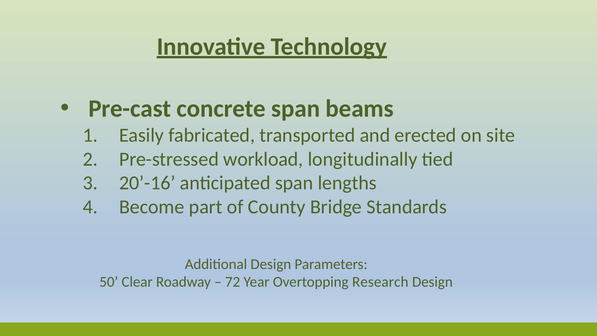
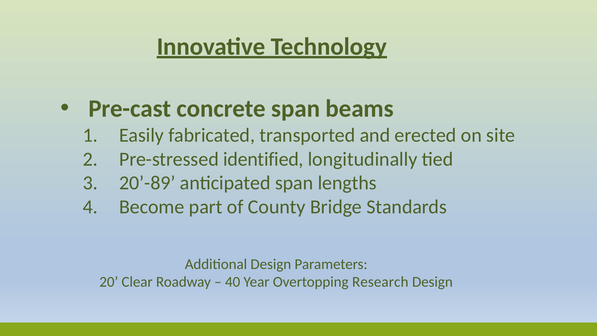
workload: workload -> identified
20’-16: 20’-16 -> 20’-89
50: 50 -> 20
72: 72 -> 40
